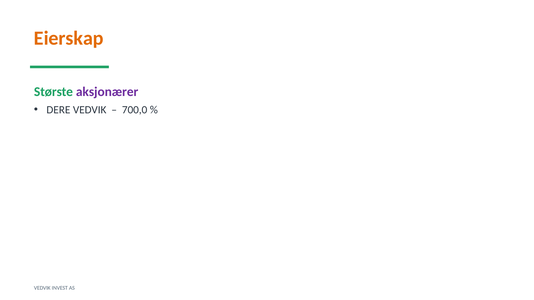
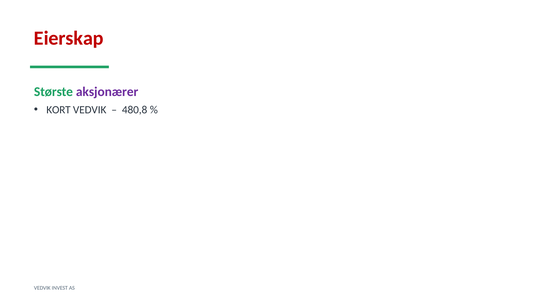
Eierskap colour: orange -> red
DERE: DERE -> KORT
700,0: 700,0 -> 480,8
